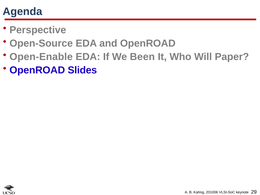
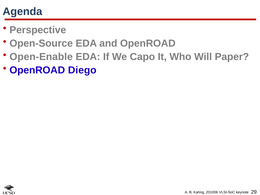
Been: Been -> Capo
Slides: Slides -> Diego
